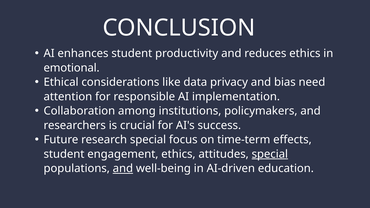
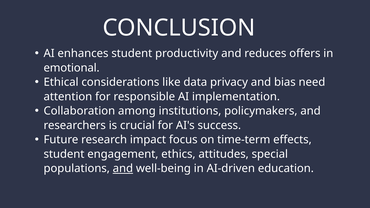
reduces ethics: ethics -> offers
research special: special -> impact
special at (270, 154) underline: present -> none
